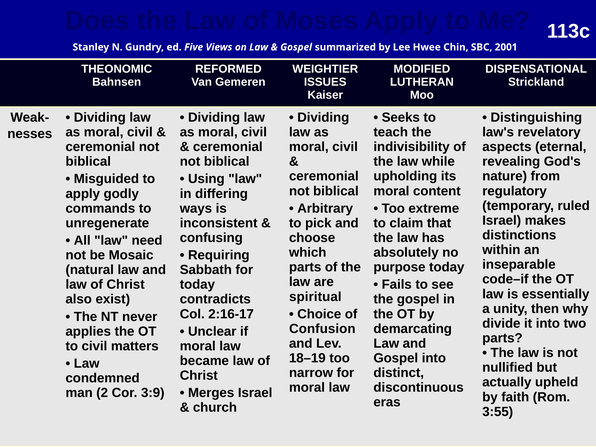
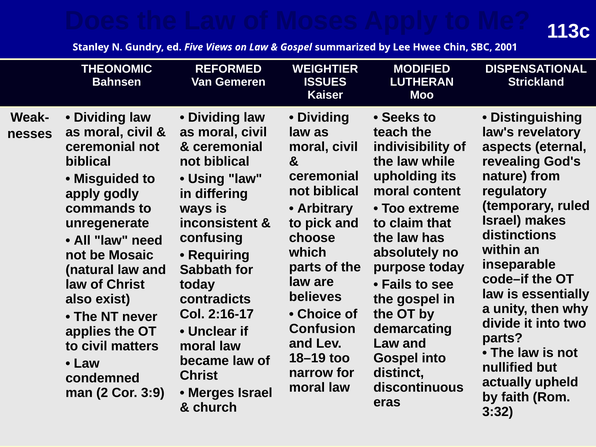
spiritual: spiritual -> believes
3:55: 3:55 -> 3:32
